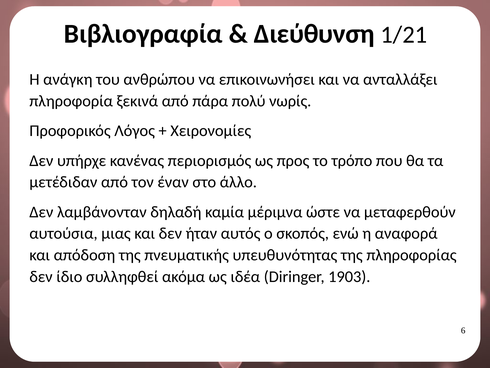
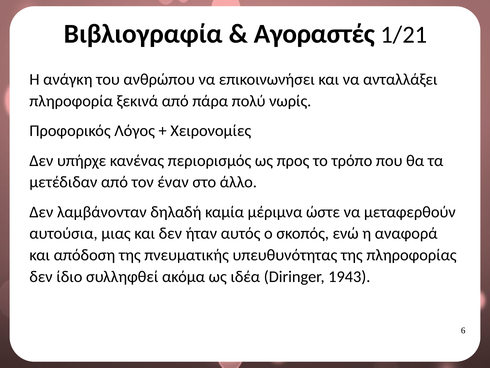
Διεύθυνση: Διεύθυνση -> Αγοραστές
1903: 1903 -> 1943
